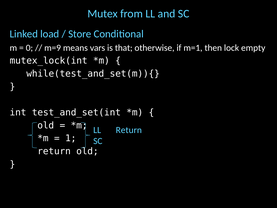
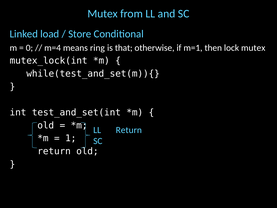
m=9: m=9 -> m=4
vars: vars -> ring
lock empty: empty -> mutex
